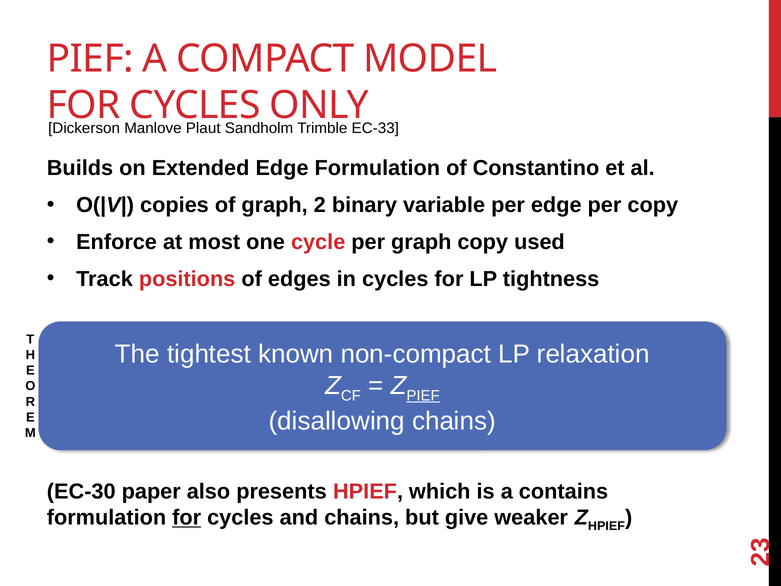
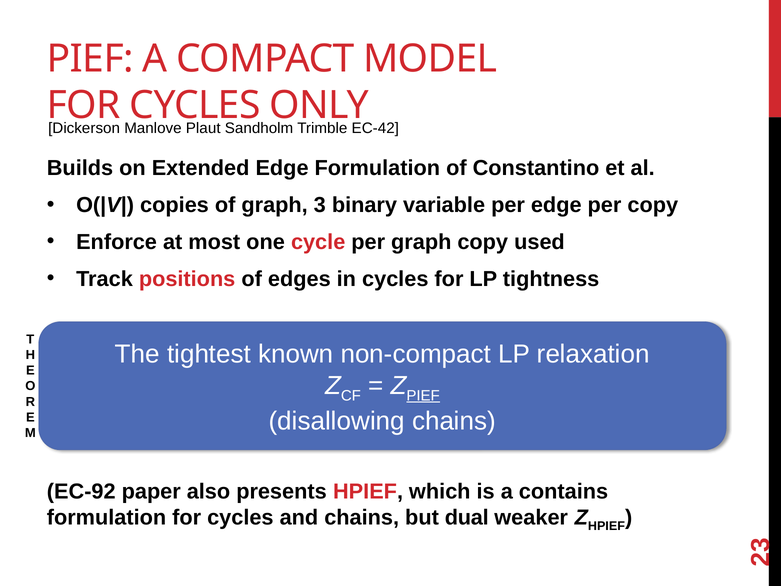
EC-33: EC-33 -> EC-42
graph 2: 2 -> 3
EC-30: EC-30 -> EC-92
for at (187, 517) underline: present -> none
give: give -> dual
